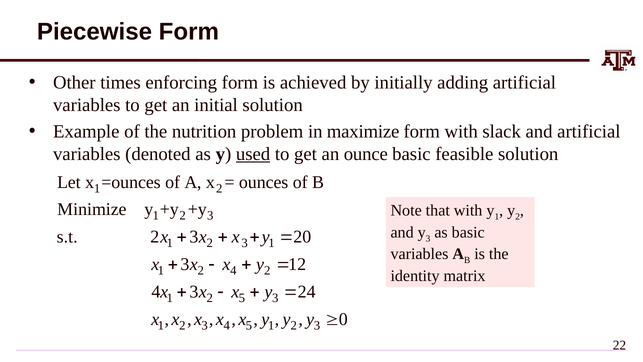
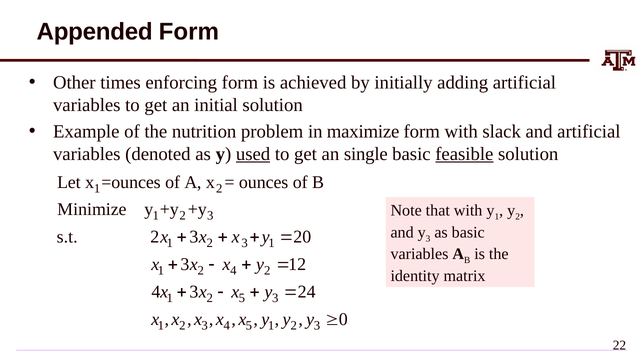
Piecewise: Piecewise -> Appended
ounce: ounce -> single
feasible underline: none -> present
